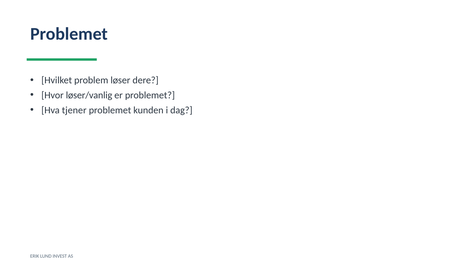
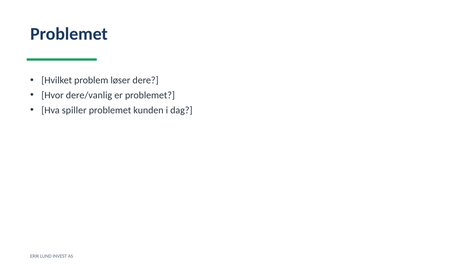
løser/vanlig: løser/vanlig -> dere/vanlig
tjener: tjener -> spiller
